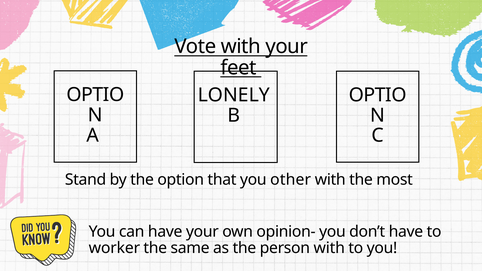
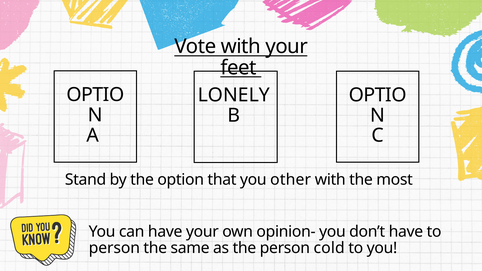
worker at (114, 248): worker -> person
person with: with -> cold
